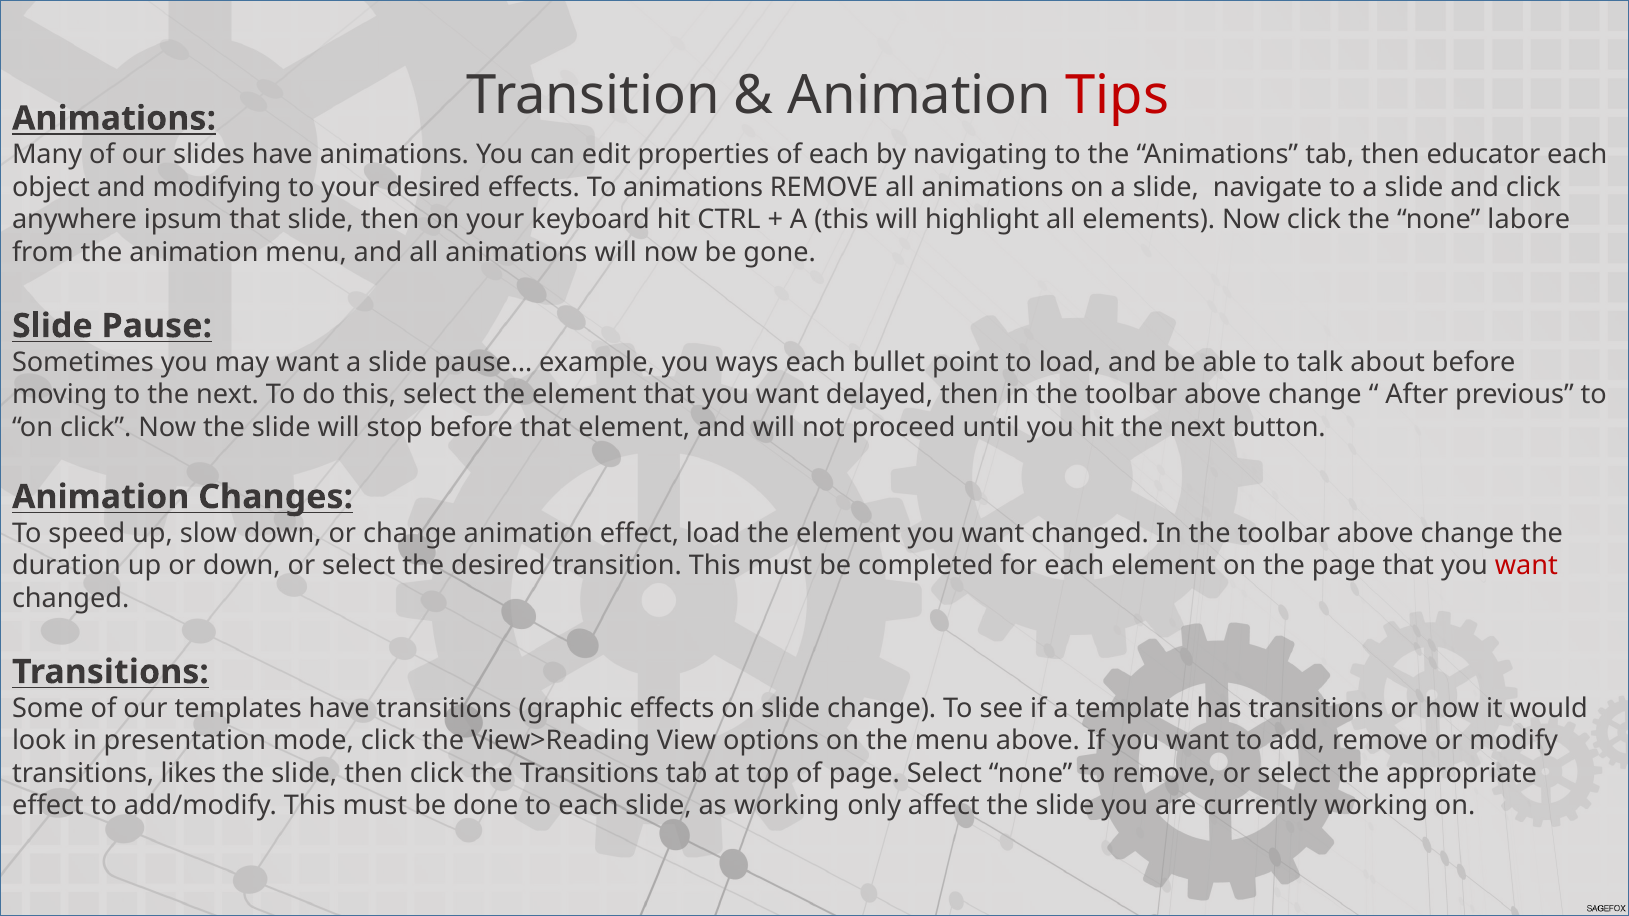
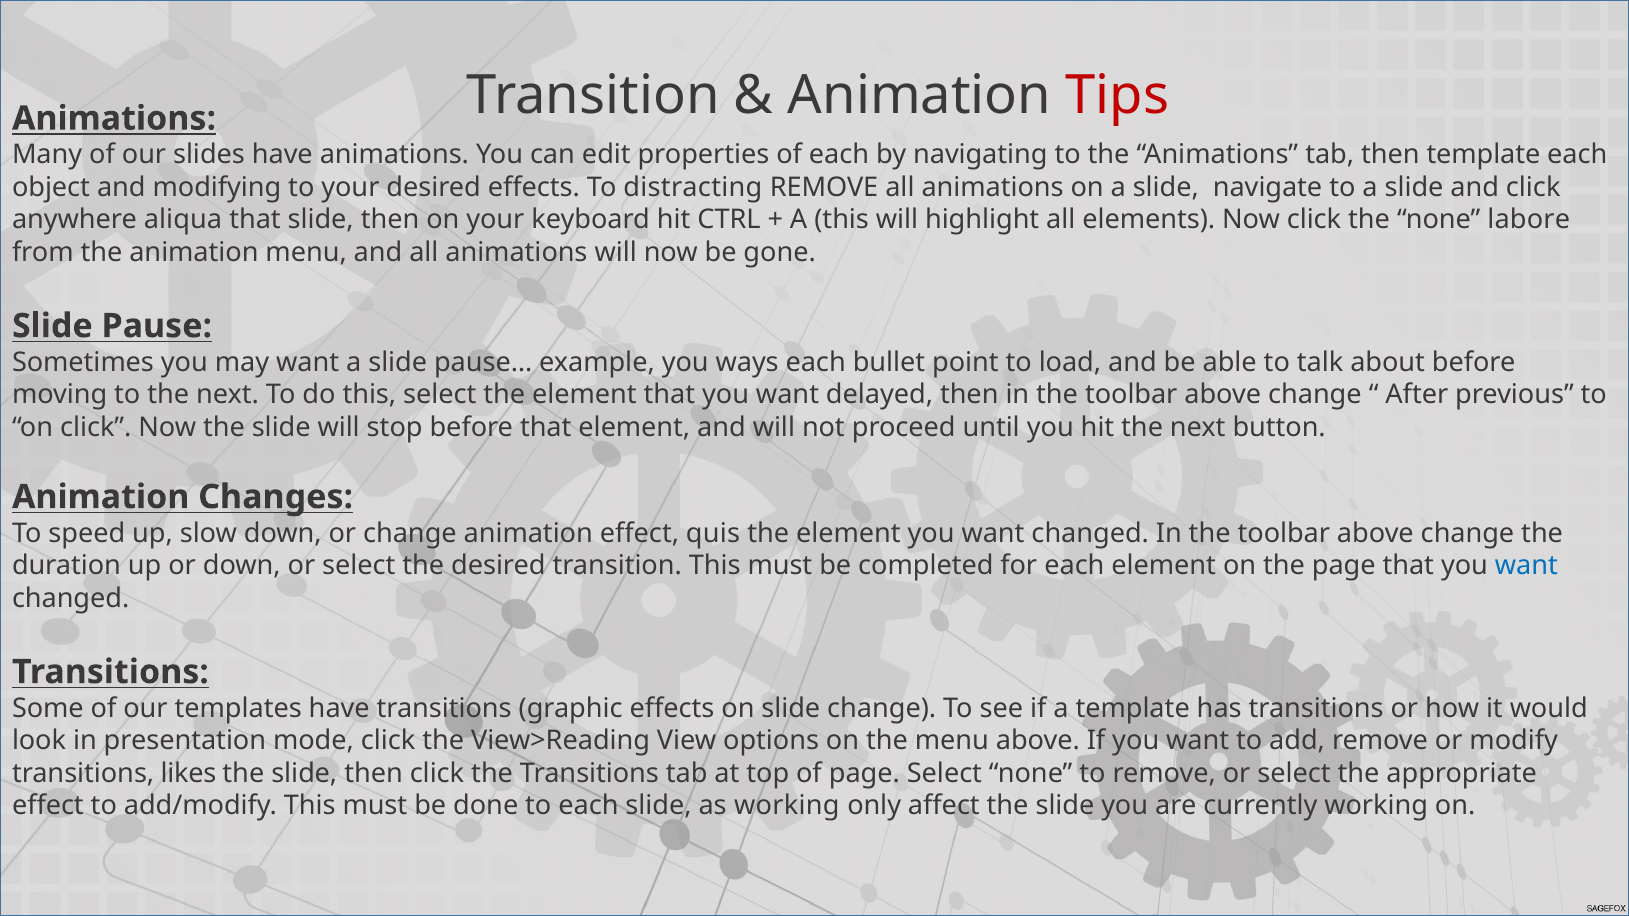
then educator: educator -> template
To animations: animations -> distracting
ipsum: ipsum -> aliqua
effect load: load -> quis
want at (1526, 566) colour: red -> blue
